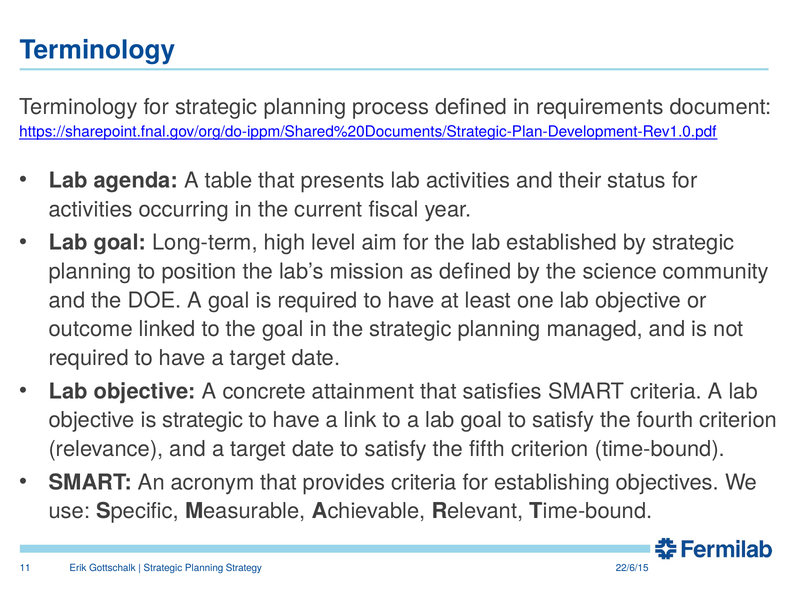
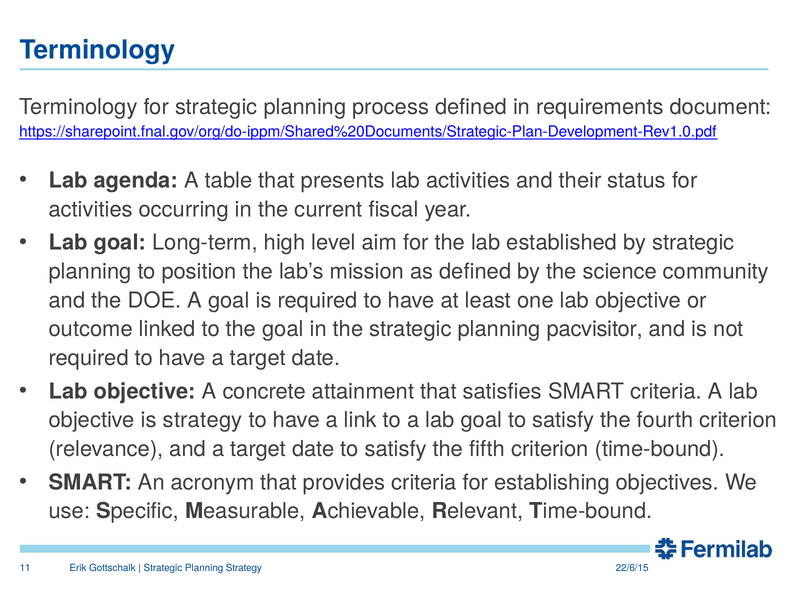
managed: managed -> pacvisitor
is strategic: strategic -> strategy
